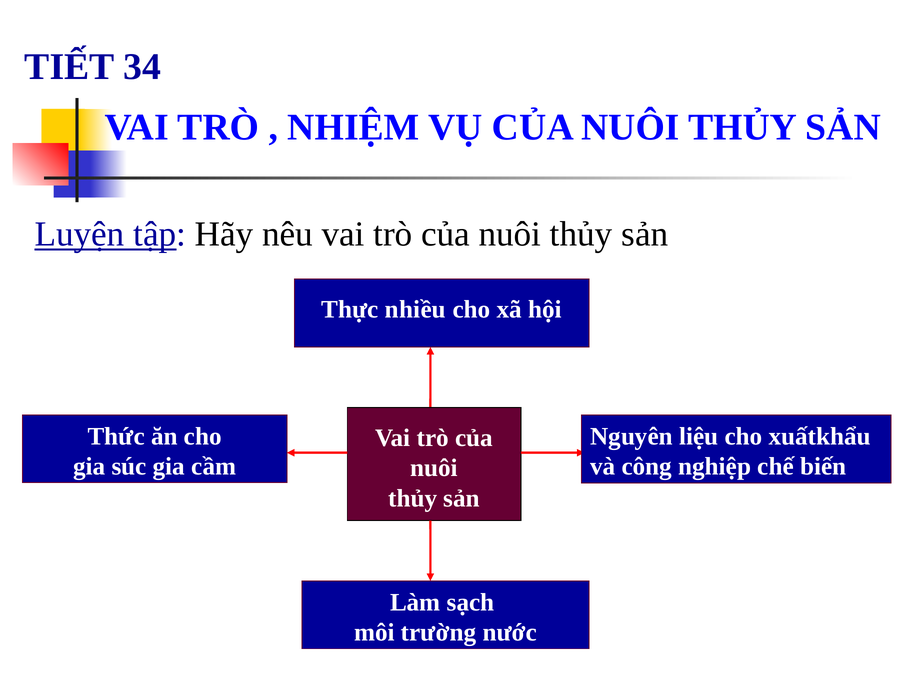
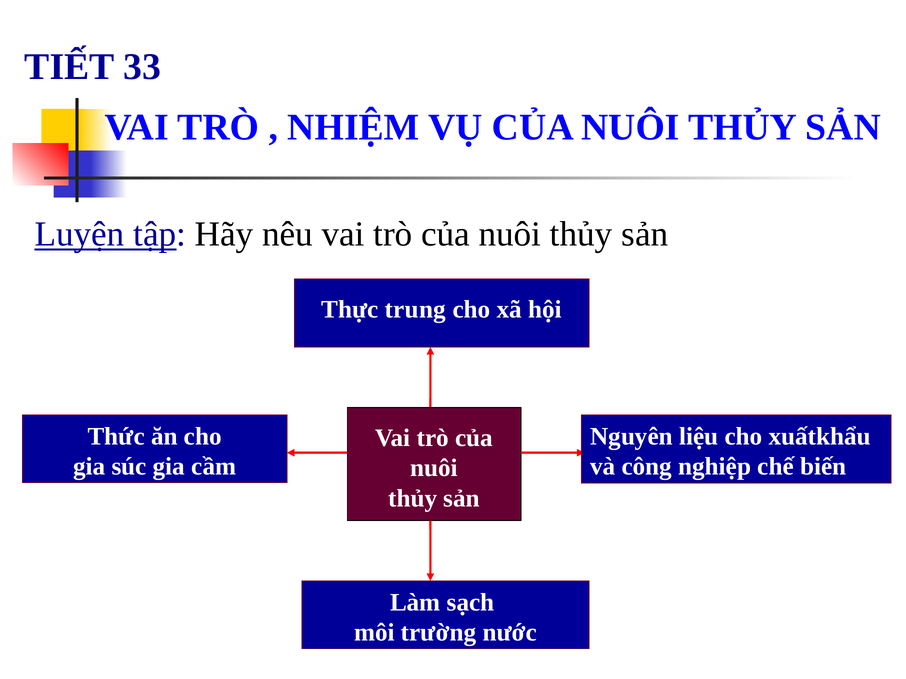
34: 34 -> 33
nhiều: nhiều -> trung
